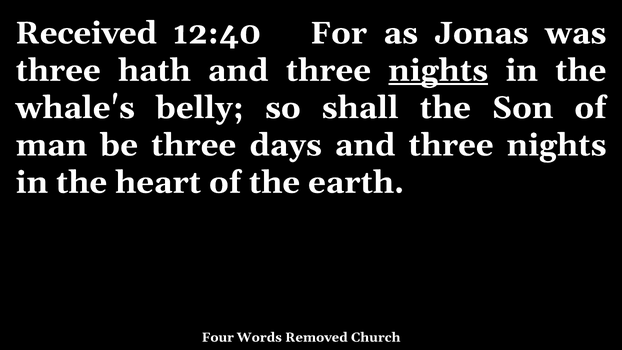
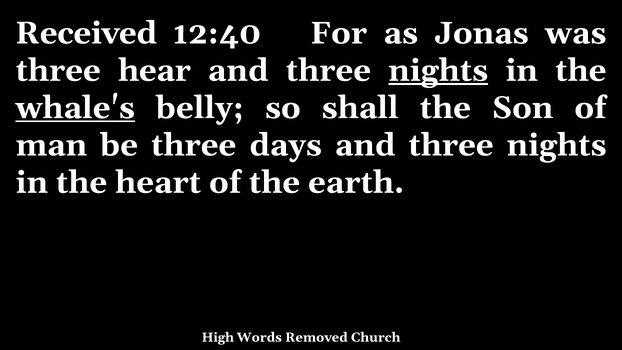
hath: hath -> hear
whale's underline: none -> present
Four: Four -> High
